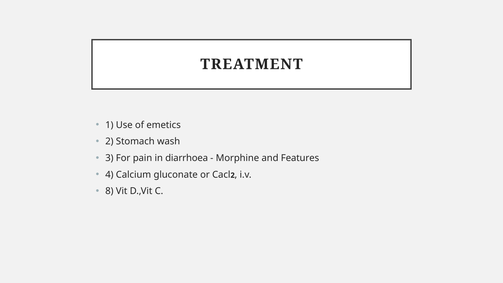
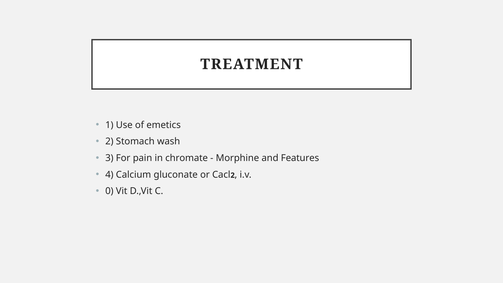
diarrhoea: diarrhoea -> chromate
8: 8 -> 0
